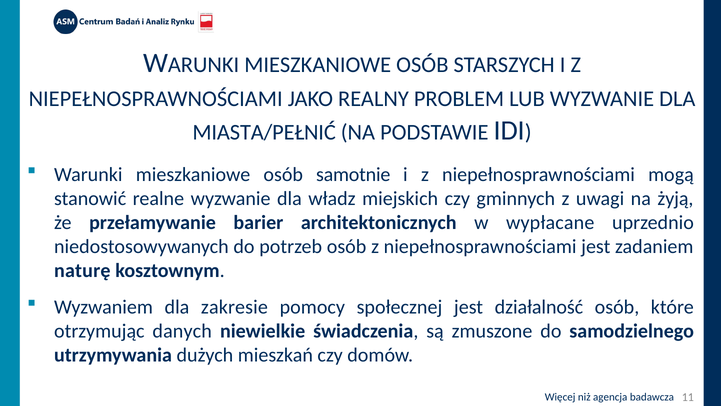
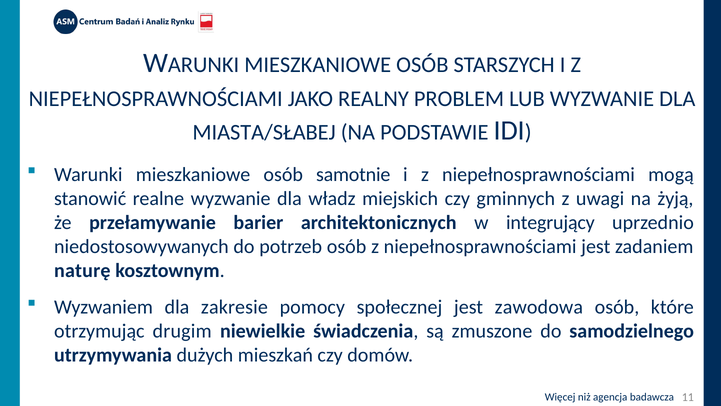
MIASTA/PEŁNIĆ: MIASTA/PEŁNIĆ -> MIASTA/SŁABEJ
wypłacane: wypłacane -> integrujący
działalność: działalność -> zawodowa
danych: danych -> drugim
